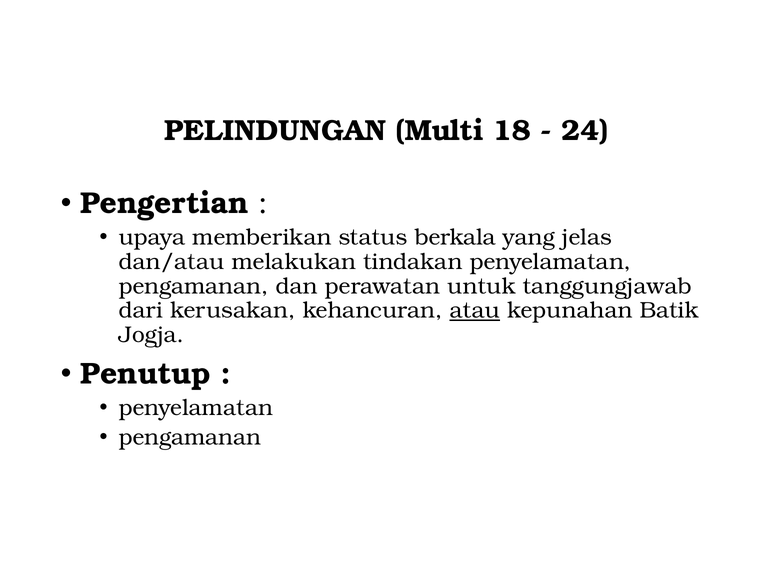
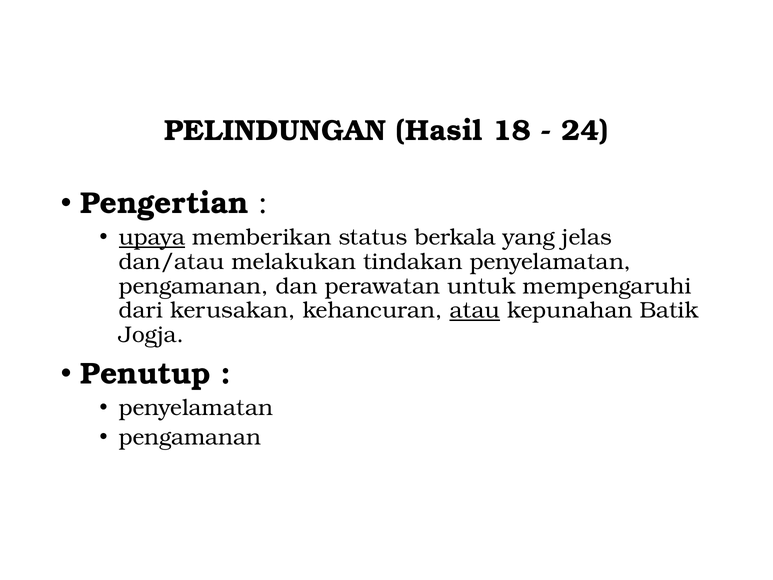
Multi: Multi -> Hasil
upaya underline: none -> present
tanggungjawab: tanggungjawab -> mempengaruhi
